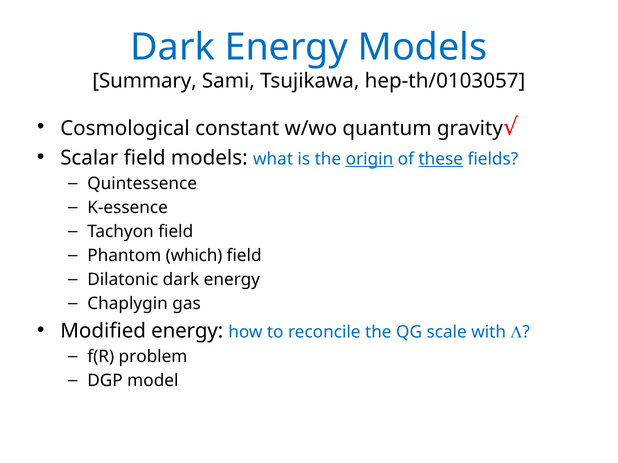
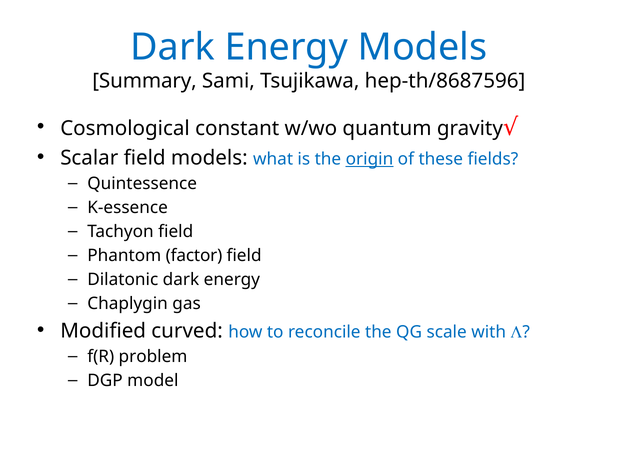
hep-th/0103057: hep-th/0103057 -> hep-th/8687596
these underline: present -> none
which: which -> factor
Modified energy: energy -> curved
